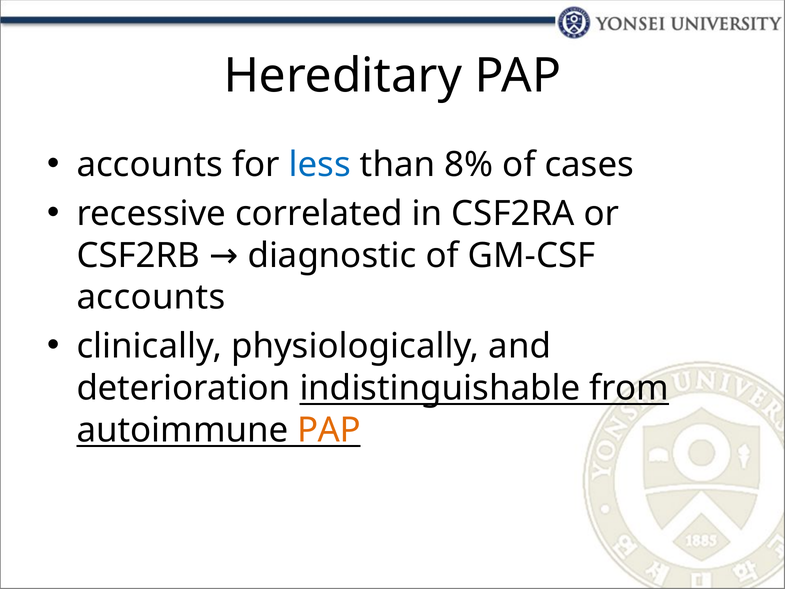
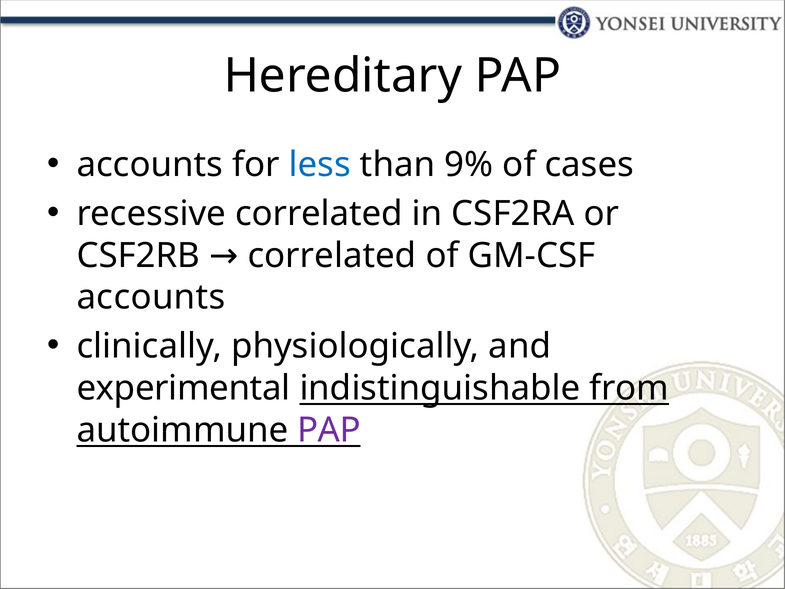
8%: 8% -> 9%
CSF2RB diagnostic: diagnostic -> correlated
deterioration: deterioration -> experimental
PAP at (329, 430) colour: orange -> purple
